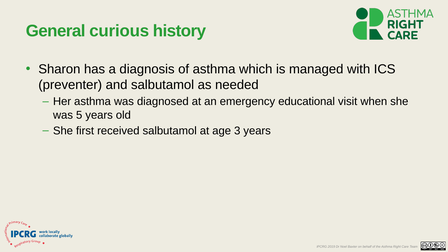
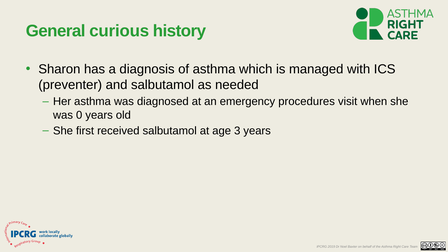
educational: educational -> procedures
5: 5 -> 0
